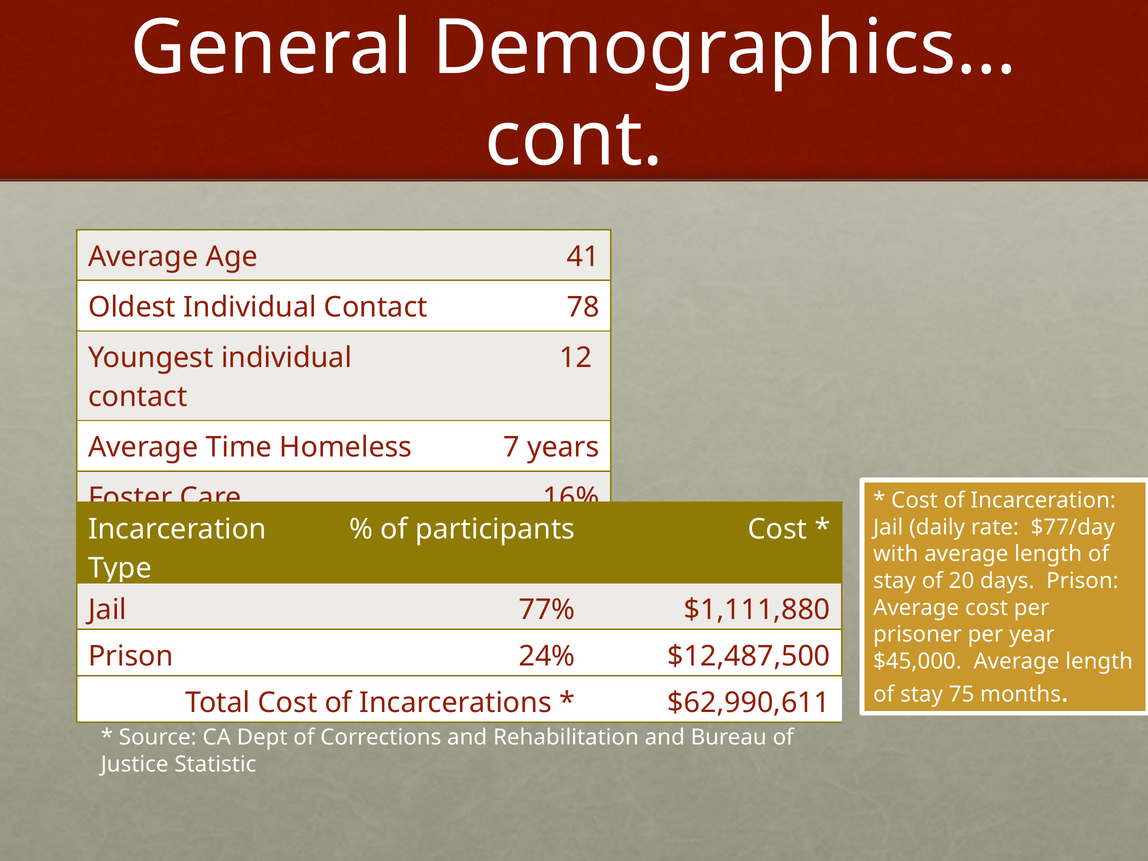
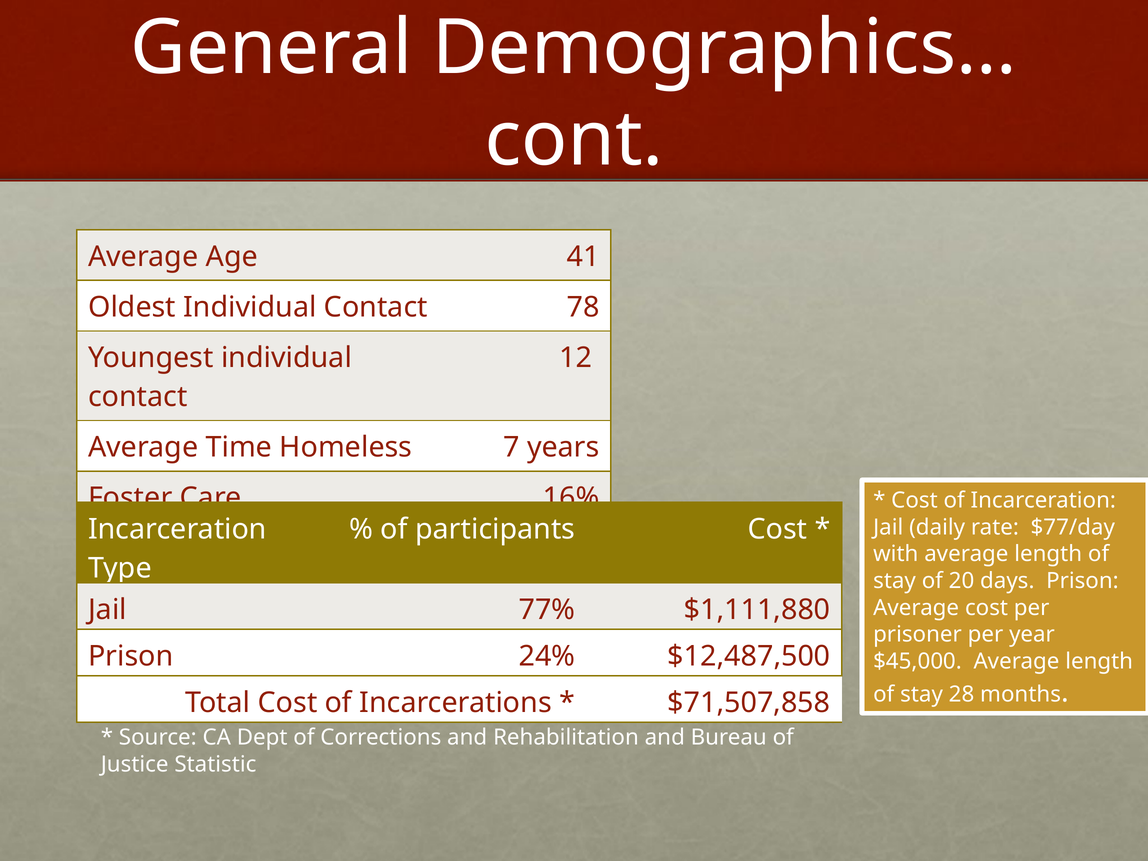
stay 75: 75 -> 28
$62,990,611: $62,990,611 -> $71,507,858
